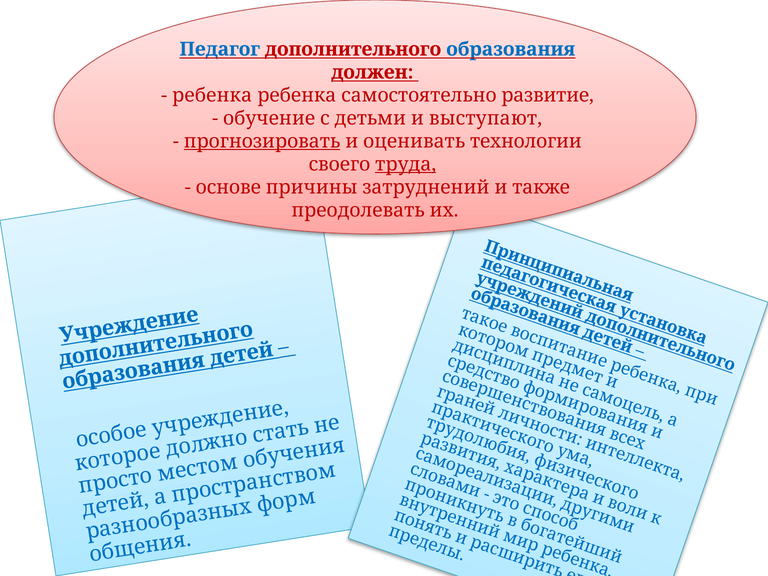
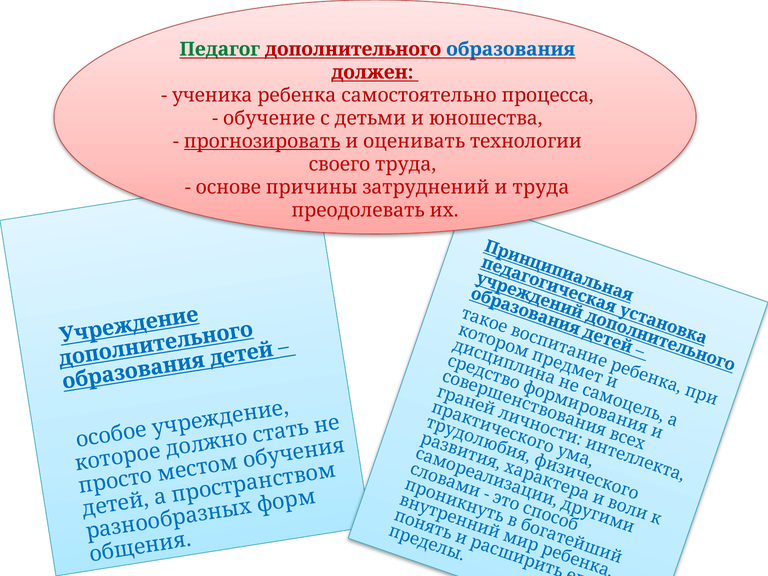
Педагог colour: blue -> green
ребенка at (212, 95): ребенка -> ученика
развитие: развитие -> процесса
выступают: выступают -> юношества
труда at (406, 164) underline: present -> none
и также: также -> труда
